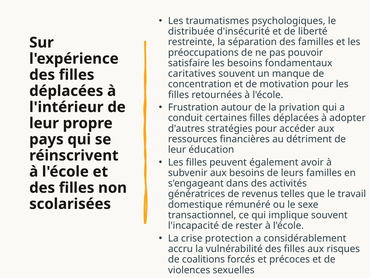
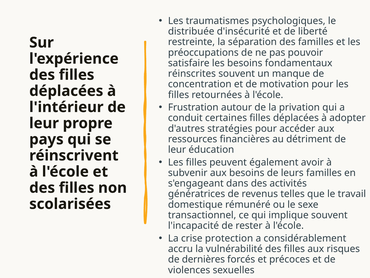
caritatives: caritatives -> réinscrites
coalitions: coalitions -> dernières
